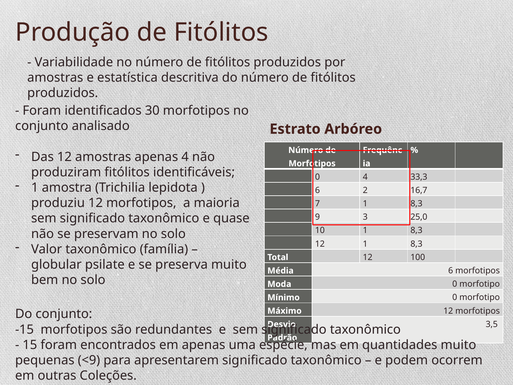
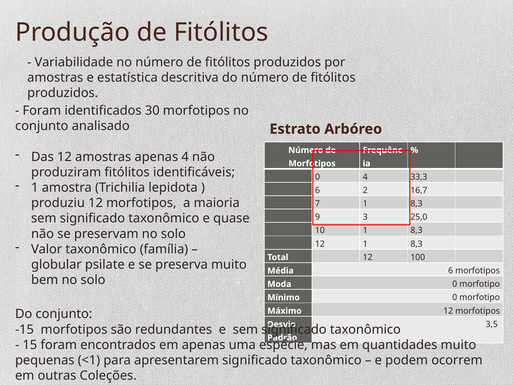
<9: <9 -> <1
